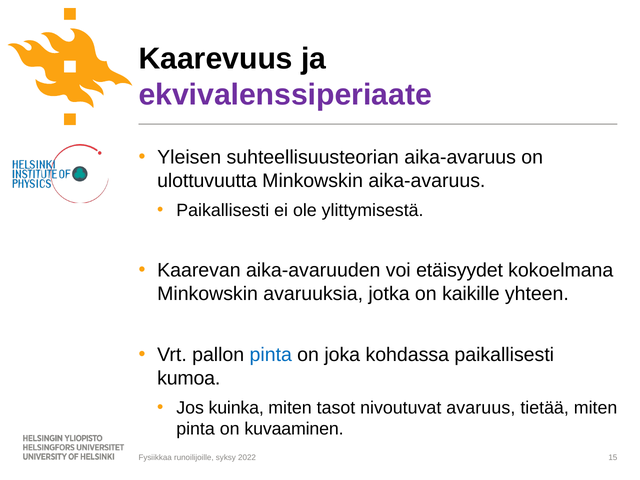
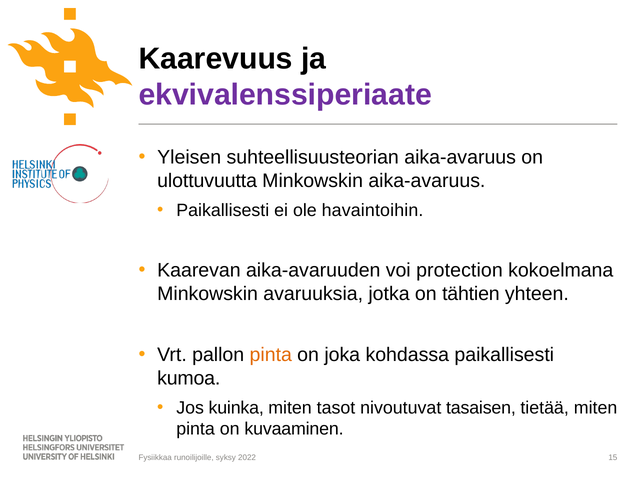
ylittymisestä: ylittymisestä -> havaintoihin
etäisyydet: etäisyydet -> protection
kaikille: kaikille -> tähtien
pinta at (271, 355) colour: blue -> orange
avaruus: avaruus -> tasaisen
